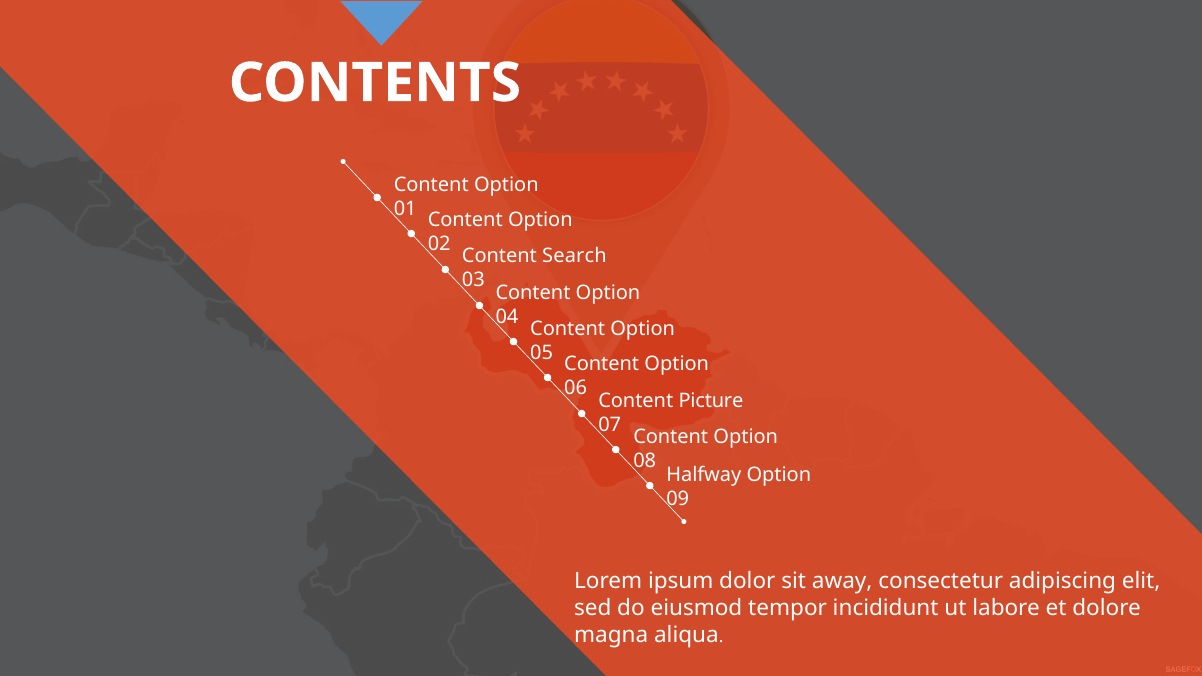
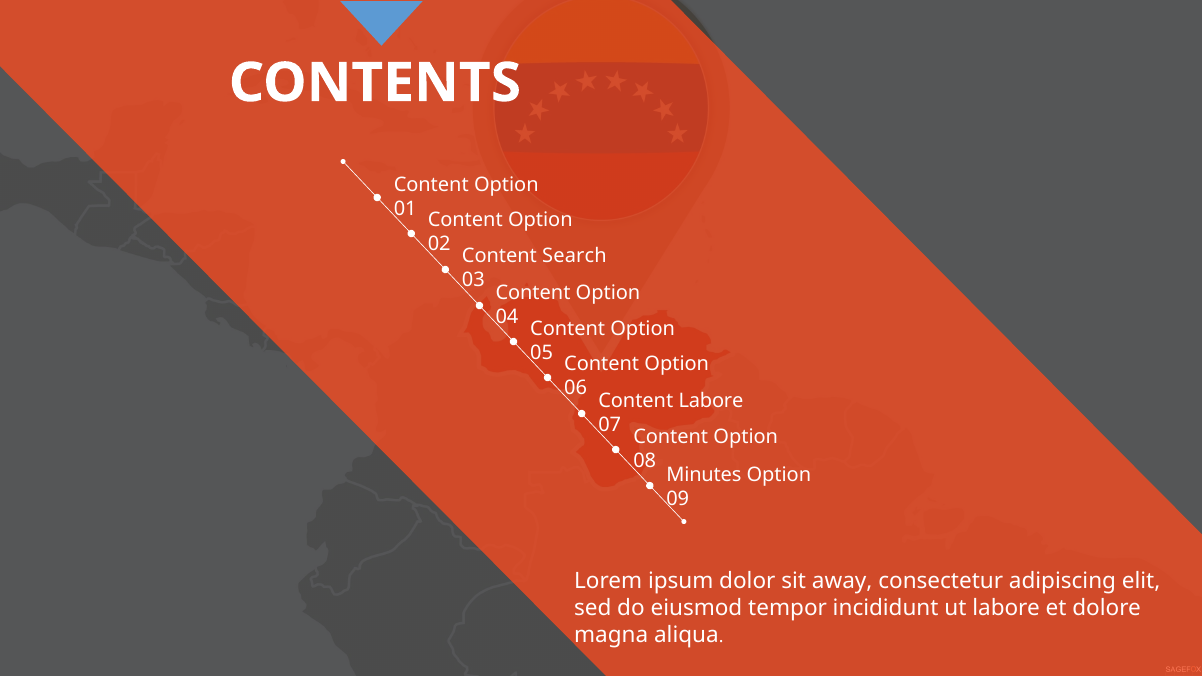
Content Picture: Picture -> Labore
Halfway: Halfway -> Minutes
